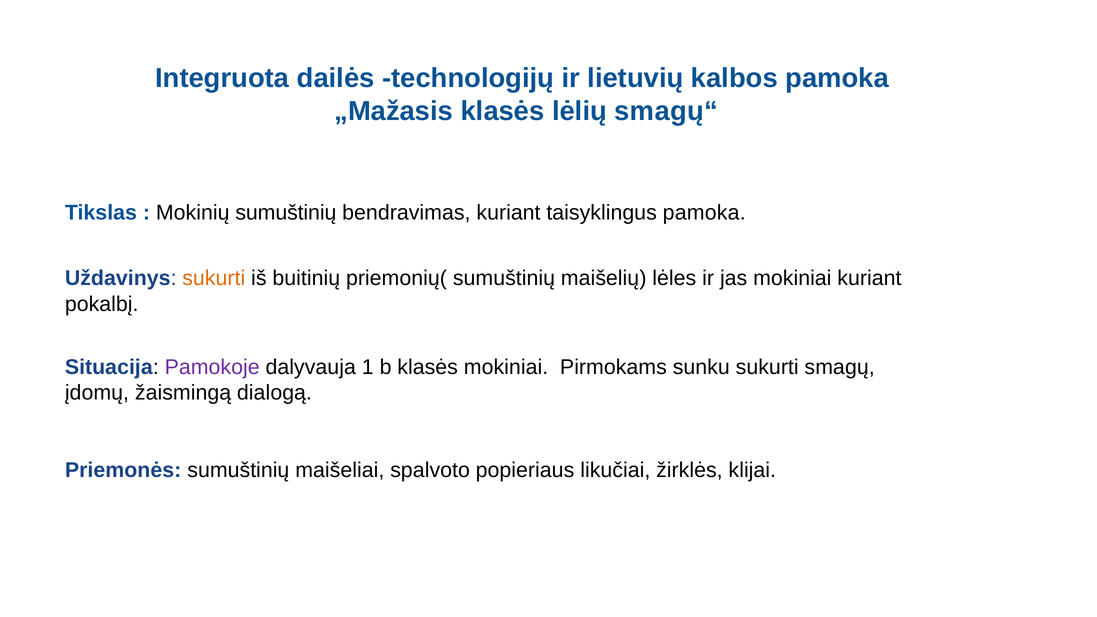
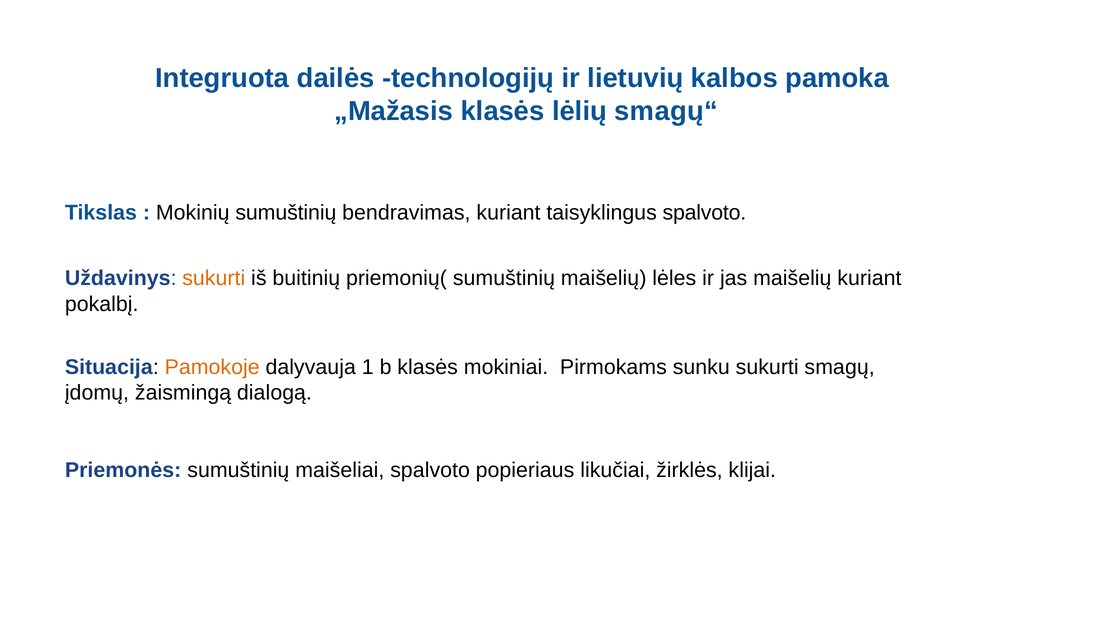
taisyklingus pamoka: pamoka -> spalvoto
jas mokiniai: mokiniai -> maišelių
Pamokoje colour: purple -> orange
